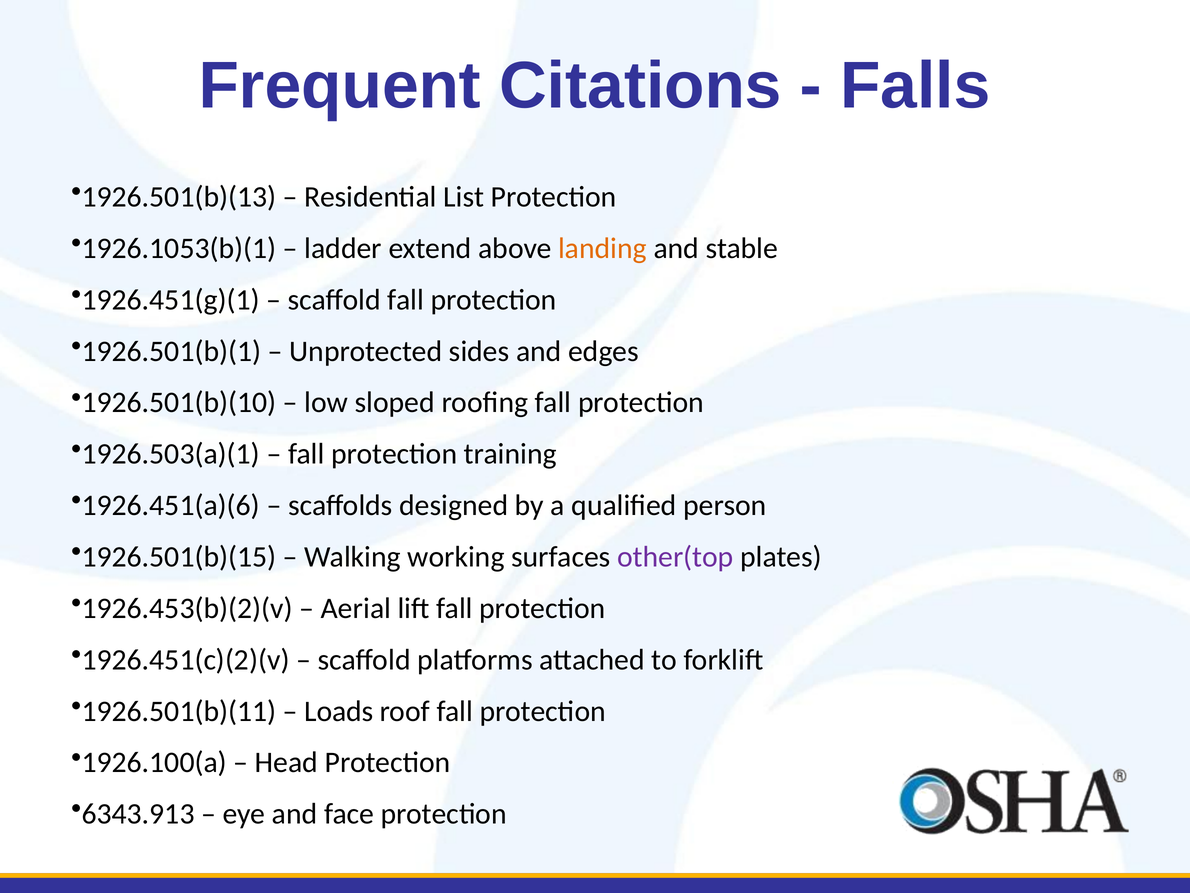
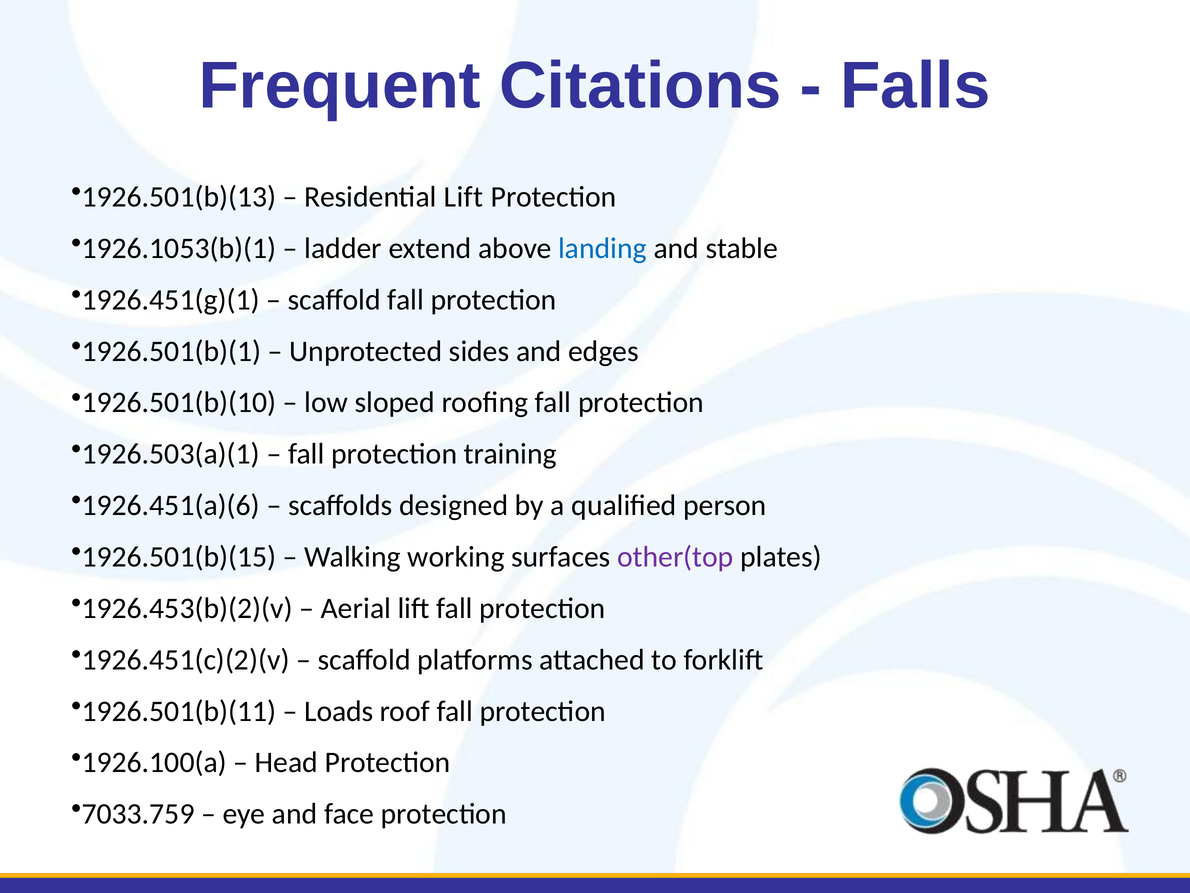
Residential List: List -> Lift
landing colour: orange -> blue
6343.913: 6343.913 -> 7033.759
